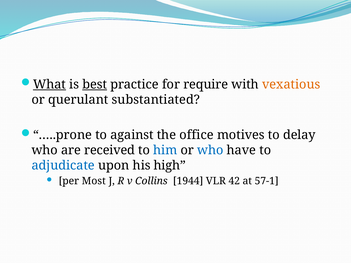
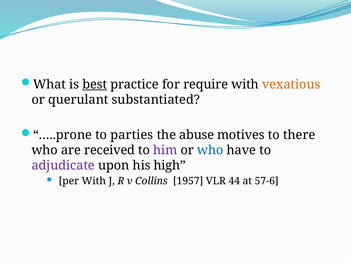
What underline: present -> none
against: against -> parties
office: office -> abuse
delay: delay -> there
him colour: blue -> purple
adjudicate colour: blue -> purple
per Most: Most -> With
1944: 1944 -> 1957
42: 42 -> 44
57-1: 57-1 -> 57-6
